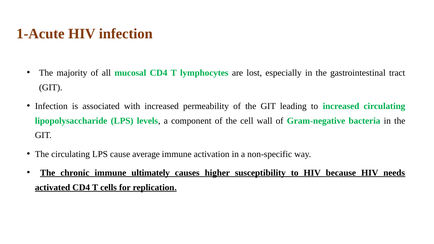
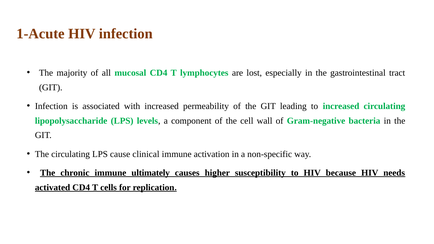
average: average -> clinical
